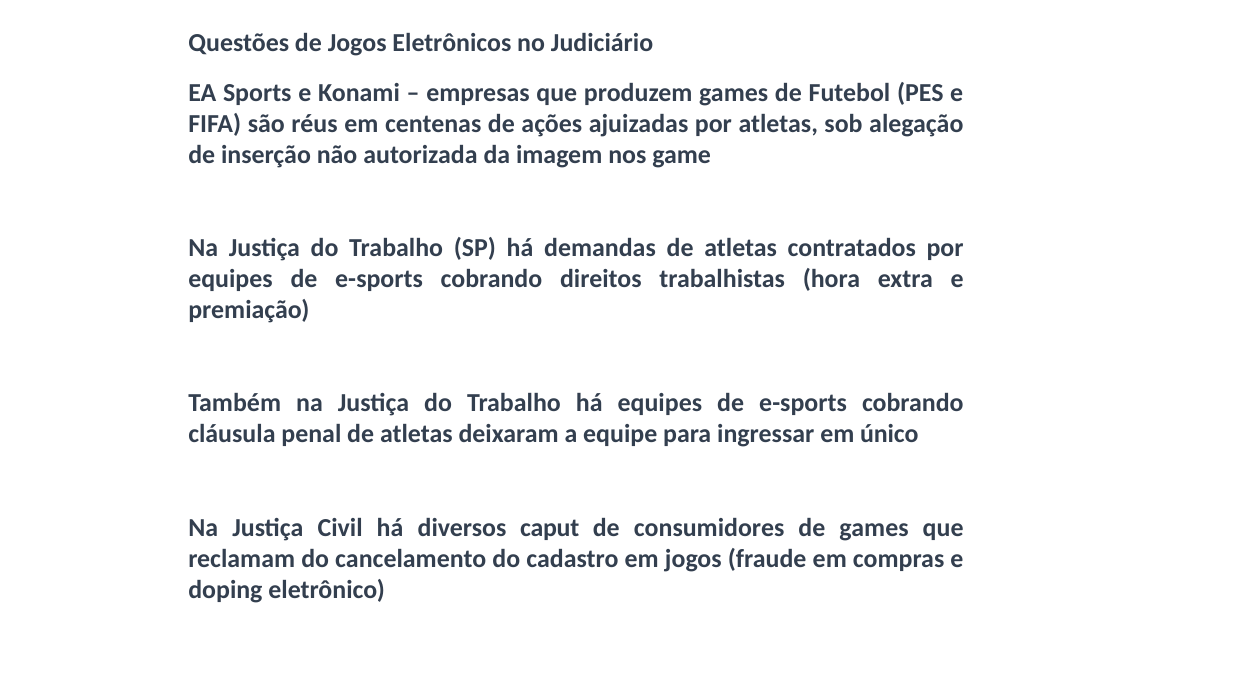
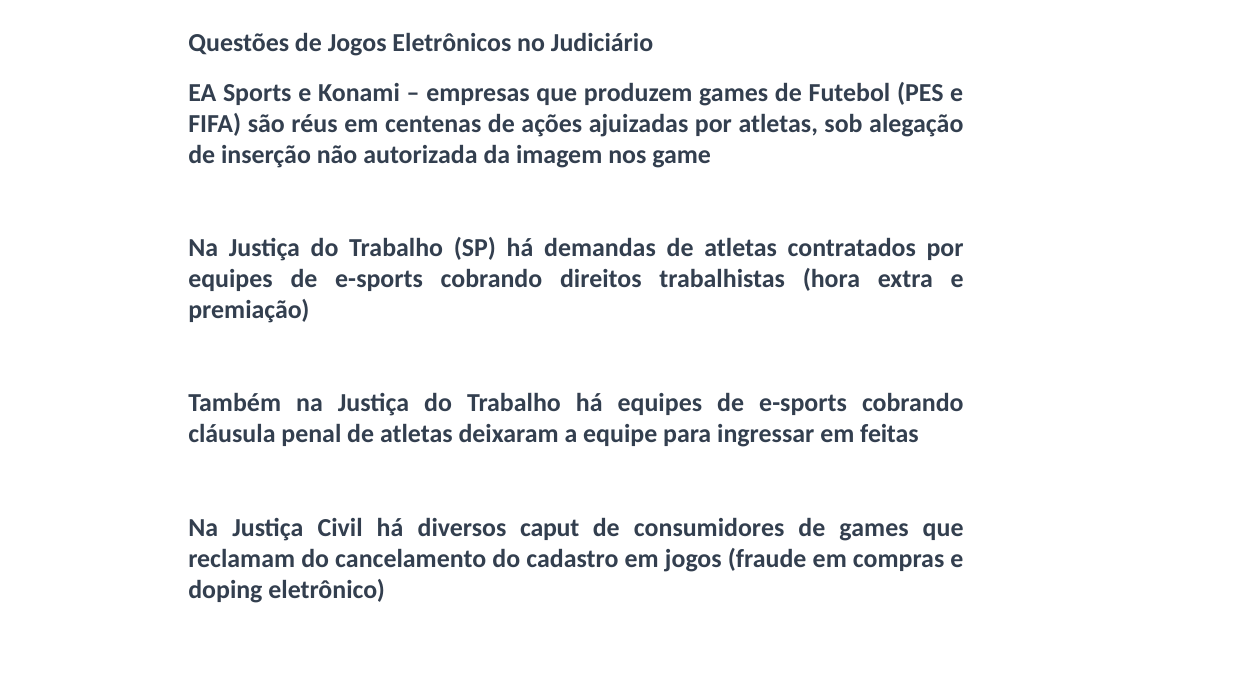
único: único -> feitas
